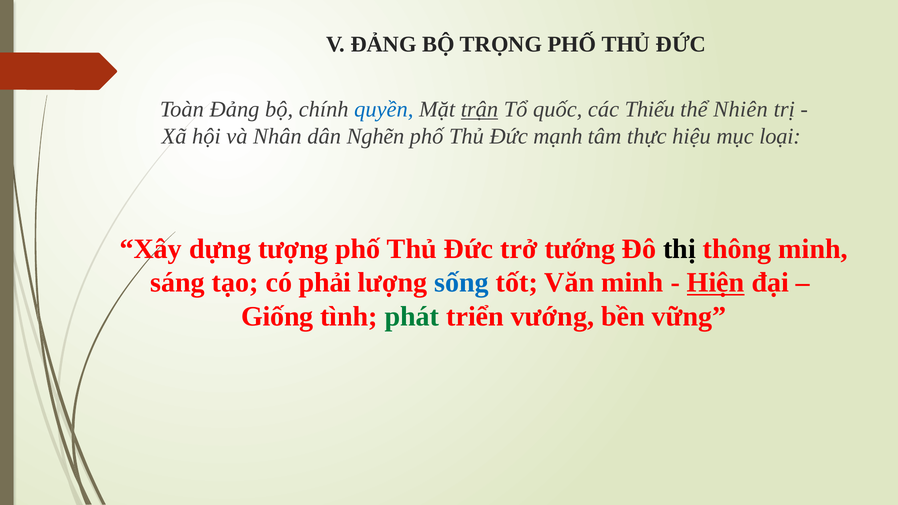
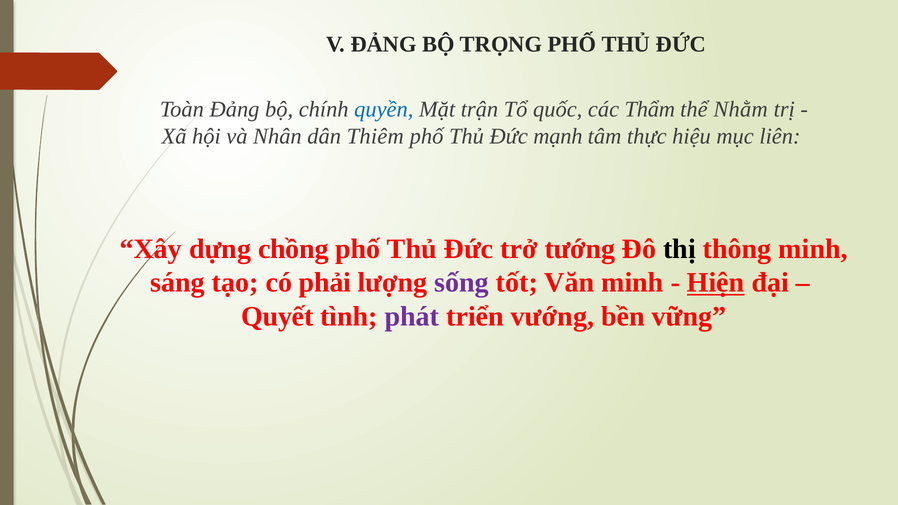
trận underline: present -> none
Thiếu: Thiếu -> Thẩm
Nhiên: Nhiên -> Nhằm
Nghẽn: Nghẽn -> Thiêm
loại: loại -> liên
tượng: tượng -> chồng
sống colour: blue -> purple
Giống: Giống -> Quyết
phát colour: green -> purple
